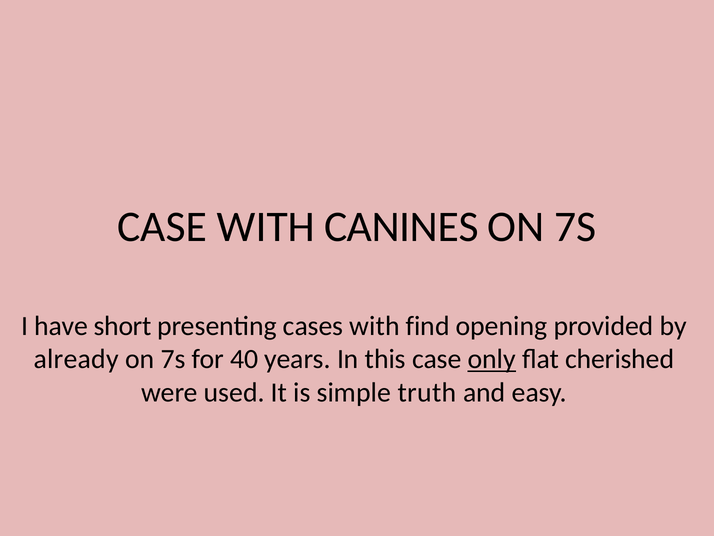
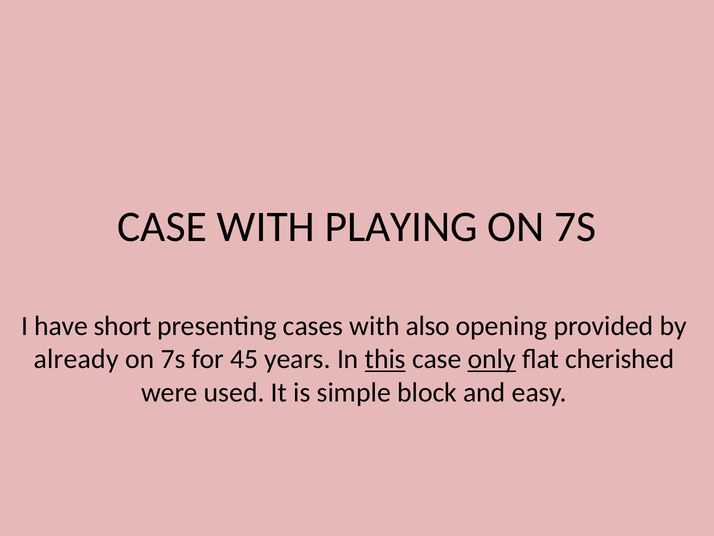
CANINES: CANINES -> PLAYING
find: find -> also
40: 40 -> 45
this underline: none -> present
truth: truth -> block
